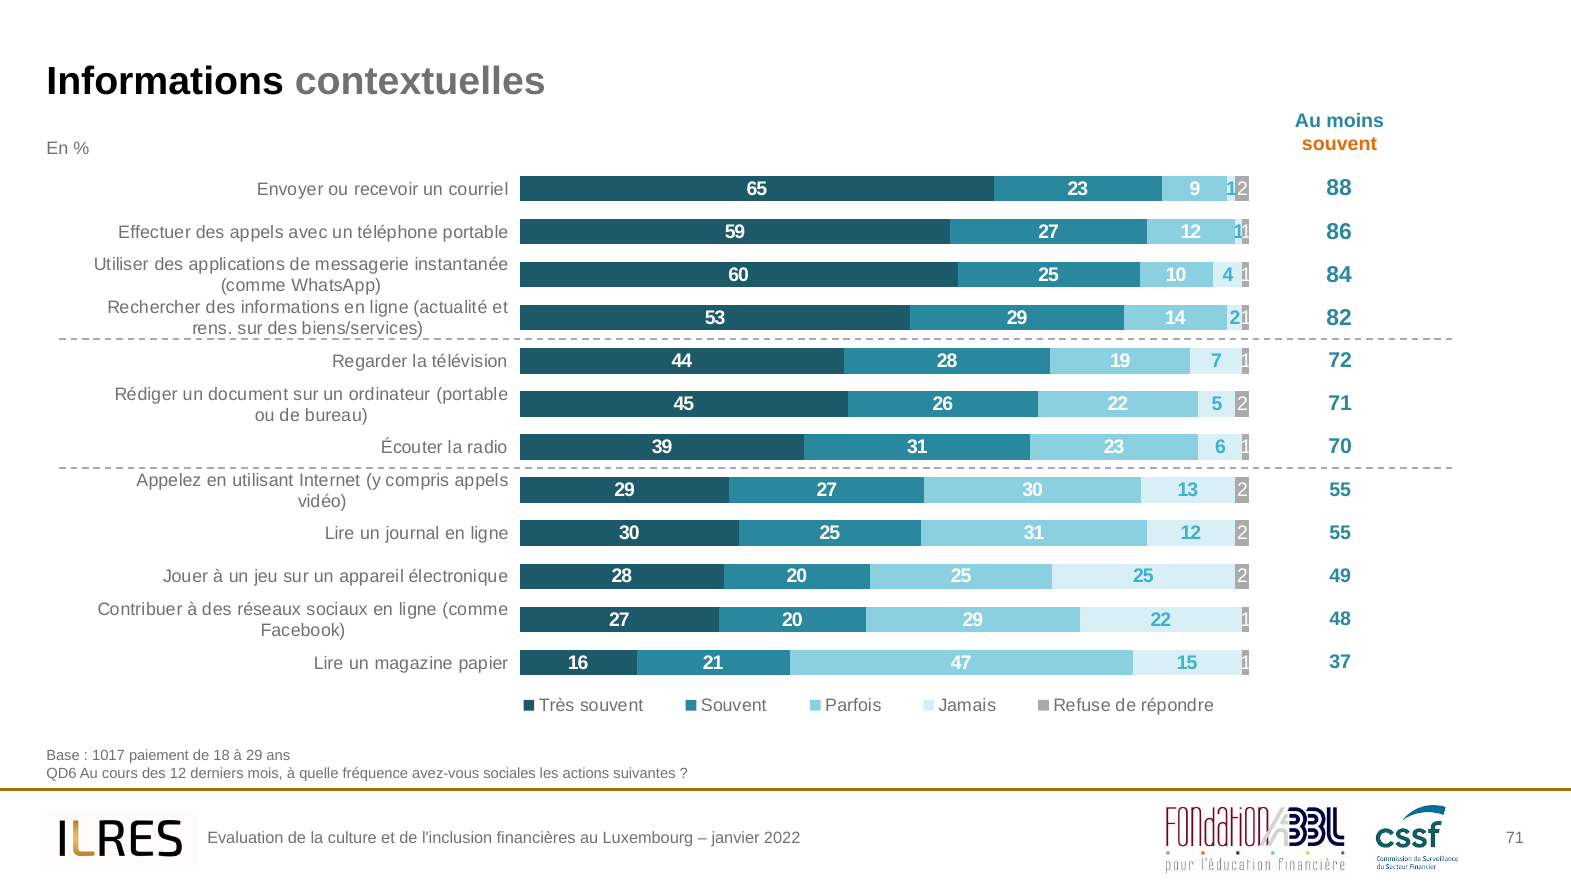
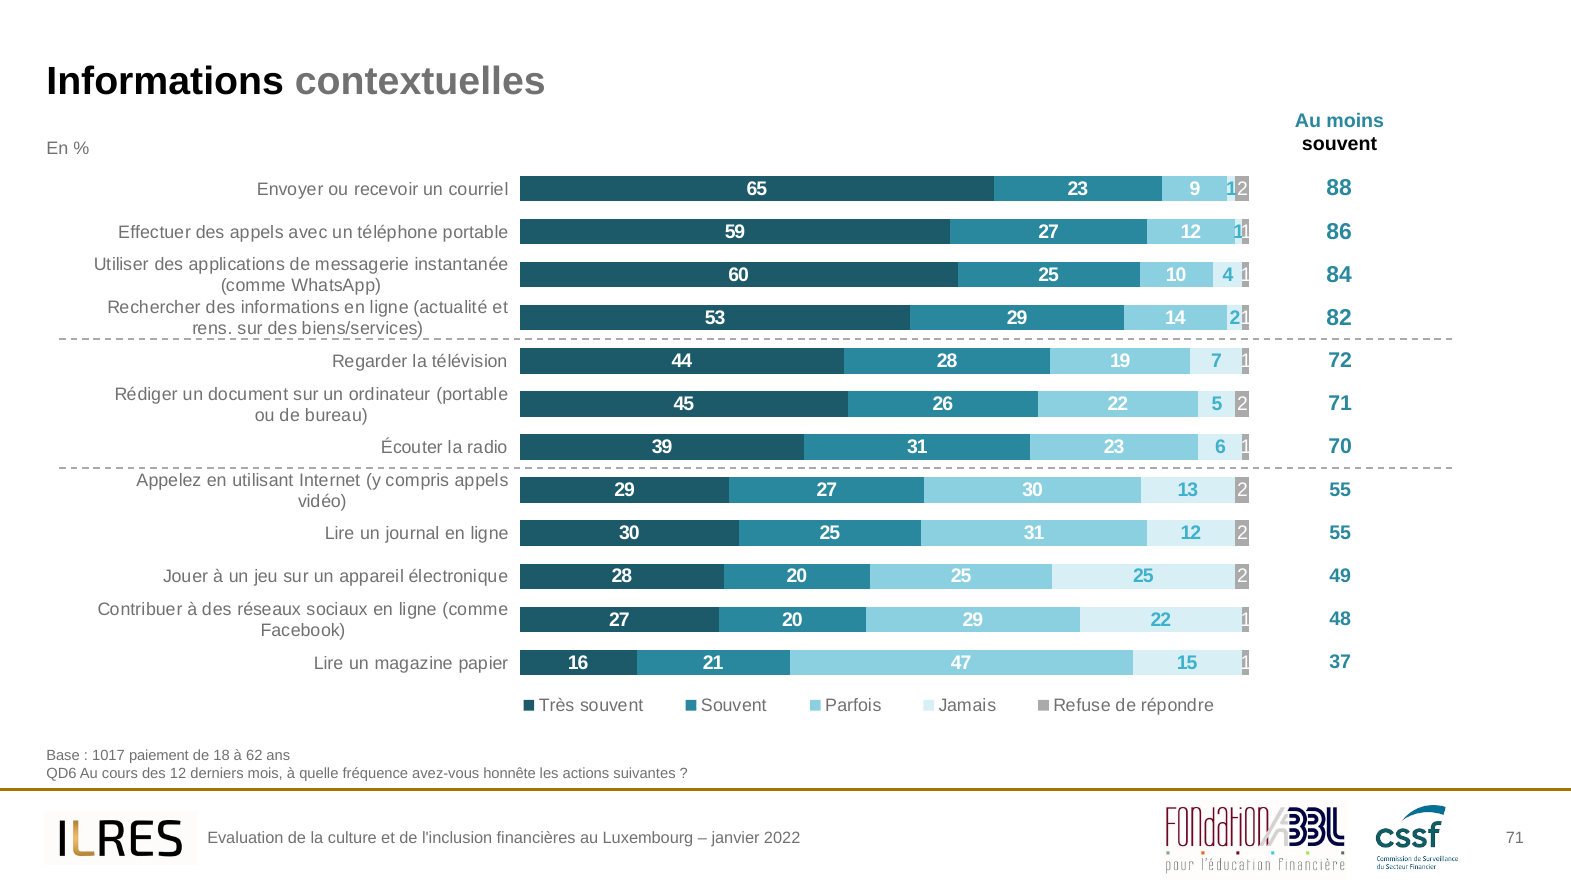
souvent at (1340, 144) colour: orange -> black
à 29: 29 -> 62
sociales: sociales -> honnête
